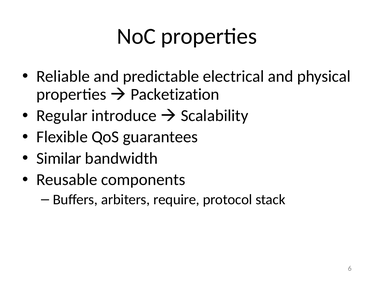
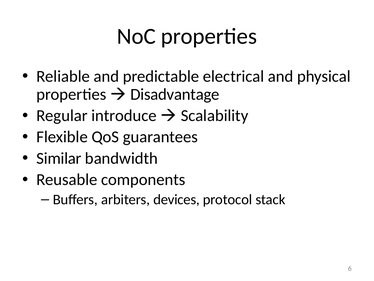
Packetization: Packetization -> Disadvantage
require: require -> devices
